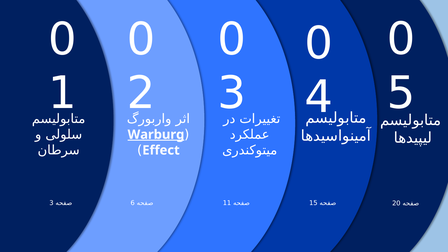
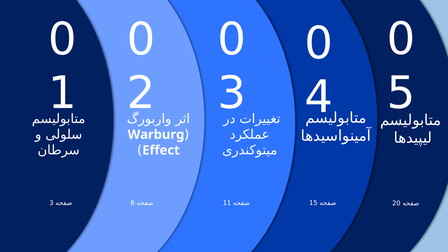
Warburg underline: present -> none
